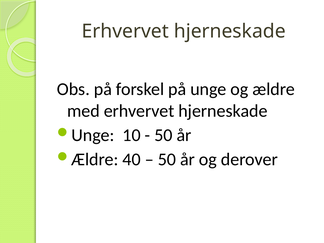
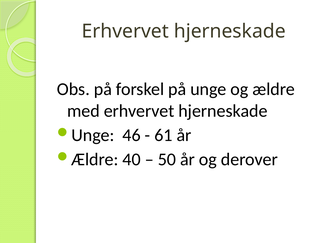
10: 10 -> 46
50 at (163, 135): 50 -> 61
